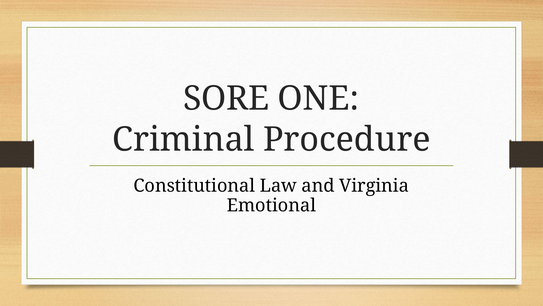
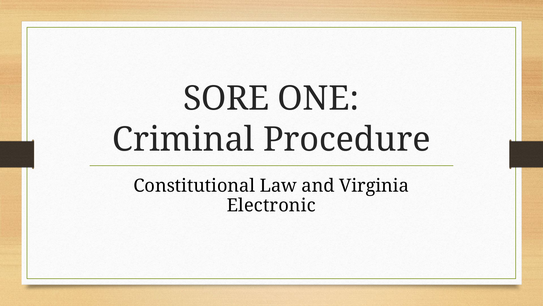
Emotional: Emotional -> Electronic
